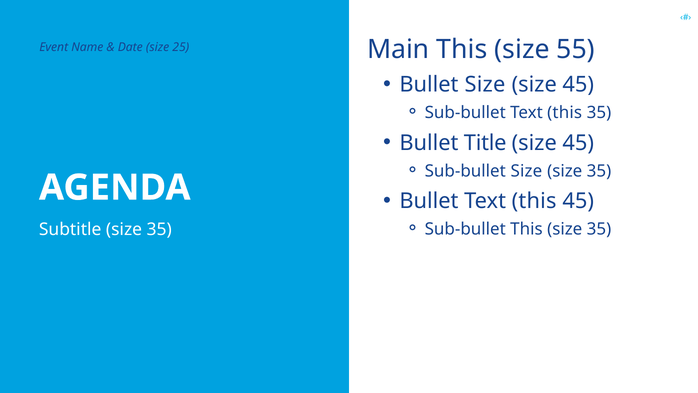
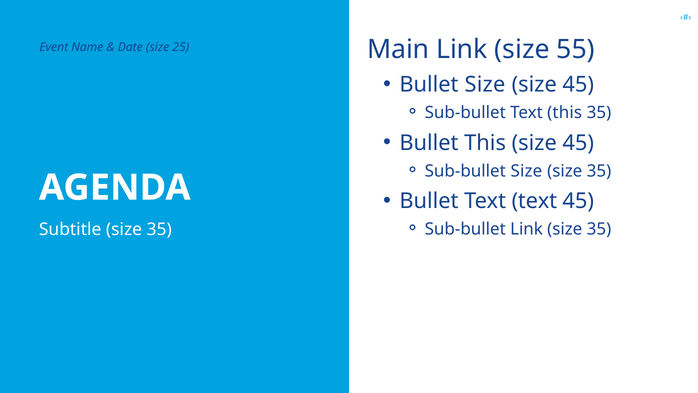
Main This: This -> Link
Bullet Title: Title -> This
Bullet Text this: this -> text
Sub-bullet This: This -> Link
